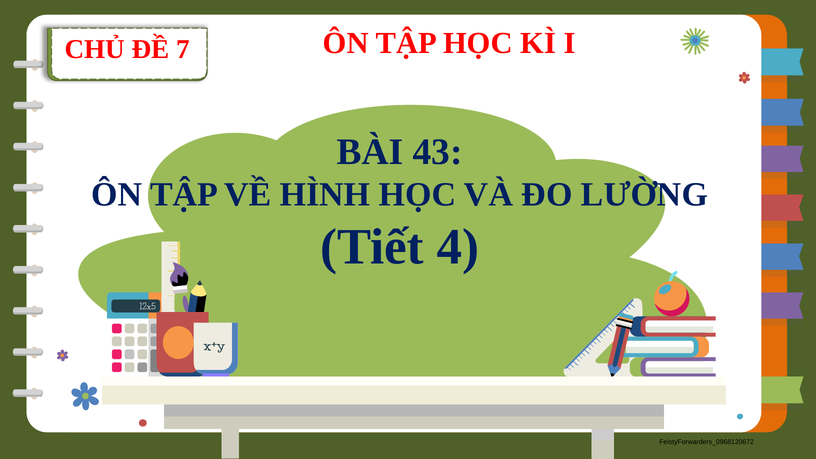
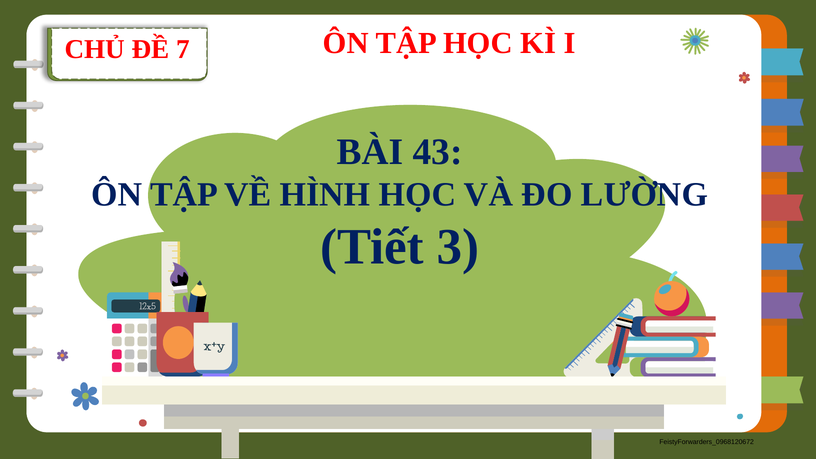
4: 4 -> 3
